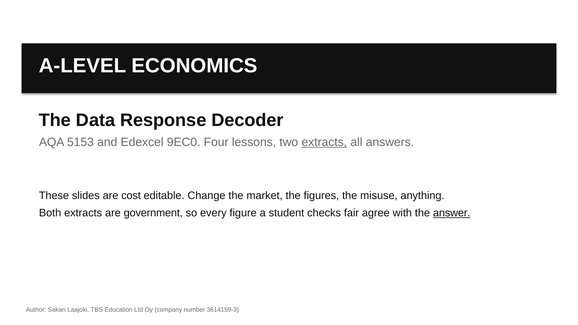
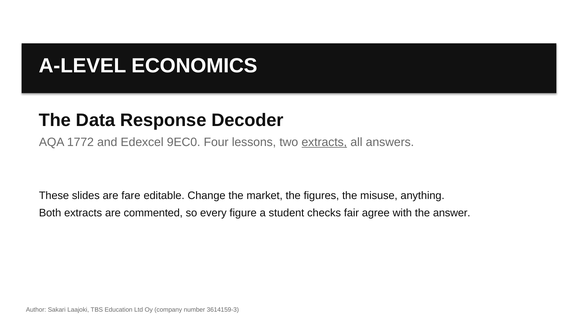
5153: 5153 -> 1772
cost: cost -> fare
government: government -> commented
answer underline: present -> none
